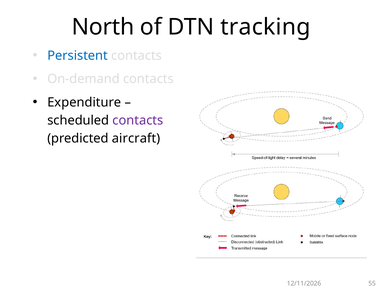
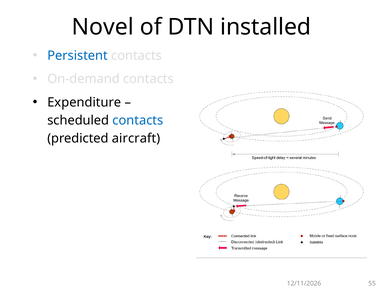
North: North -> Novel
tracking: tracking -> installed
contacts at (138, 120) colour: purple -> blue
